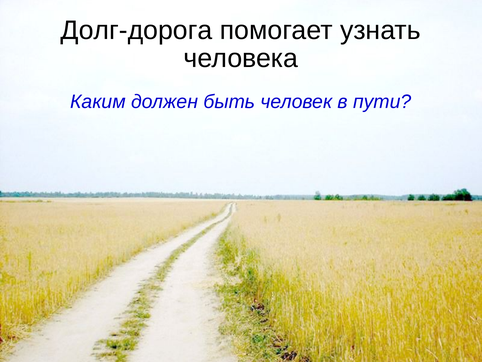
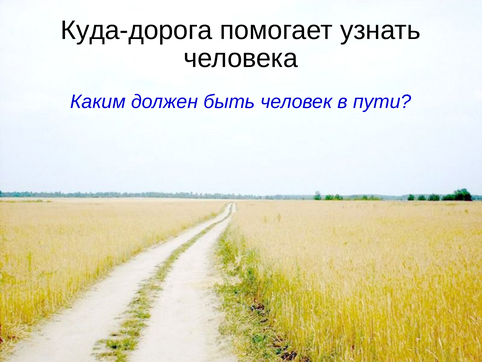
Долг-дорога: Долг-дорога -> Куда-дорога
